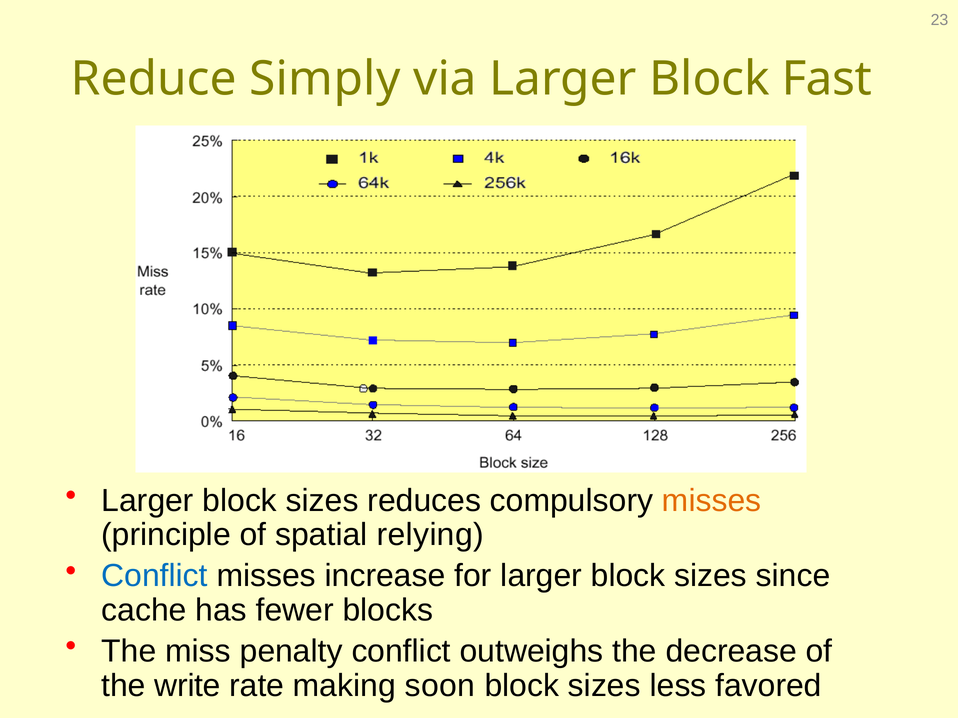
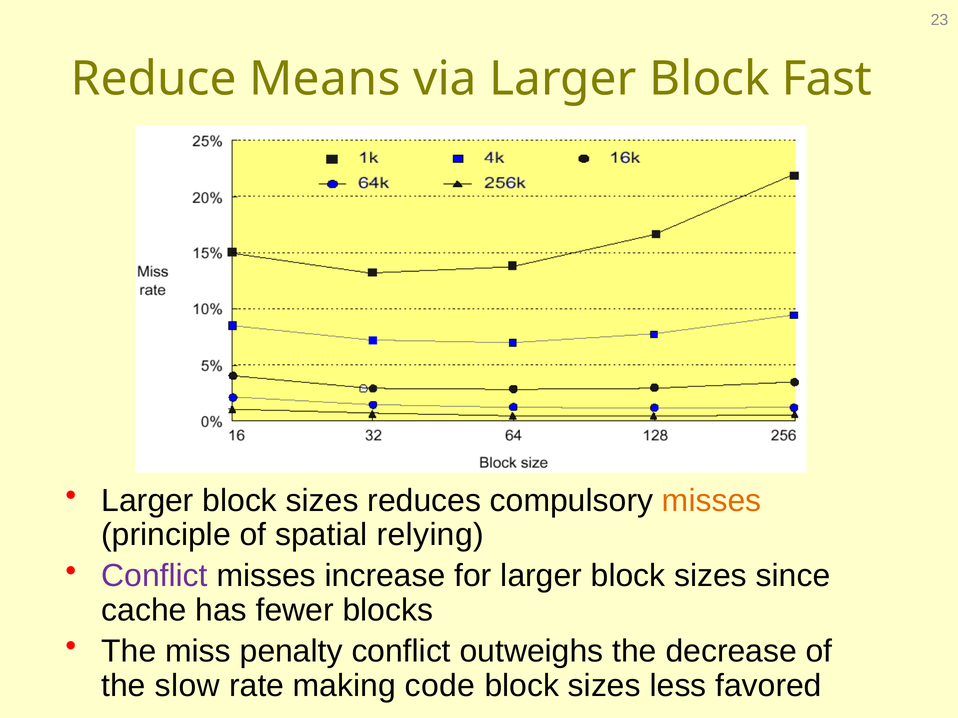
Simply: Simply -> Means
Conflict at (155, 576) colour: blue -> purple
write: write -> slow
soon: soon -> code
